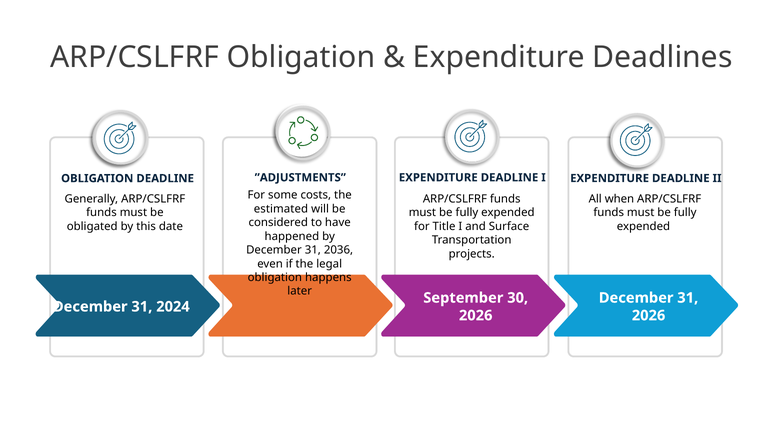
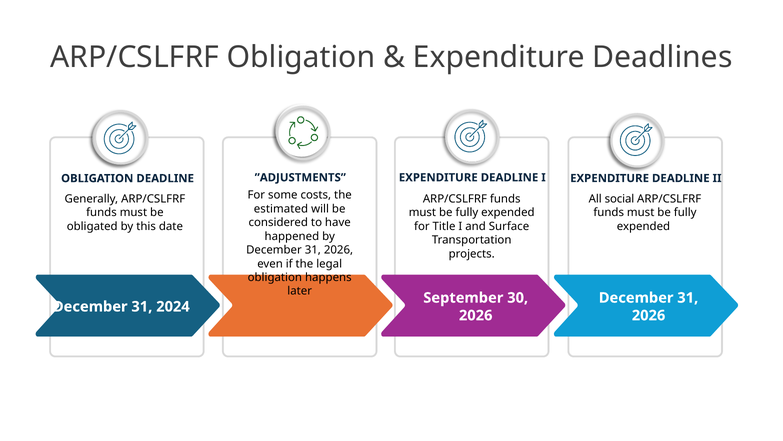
when: when -> social
2036 at (339, 250): 2036 -> 2026
